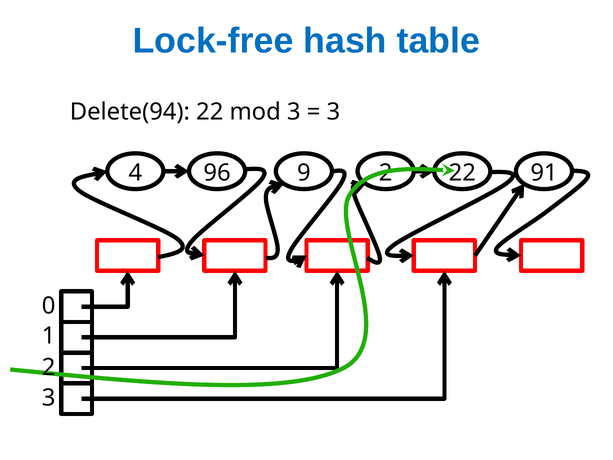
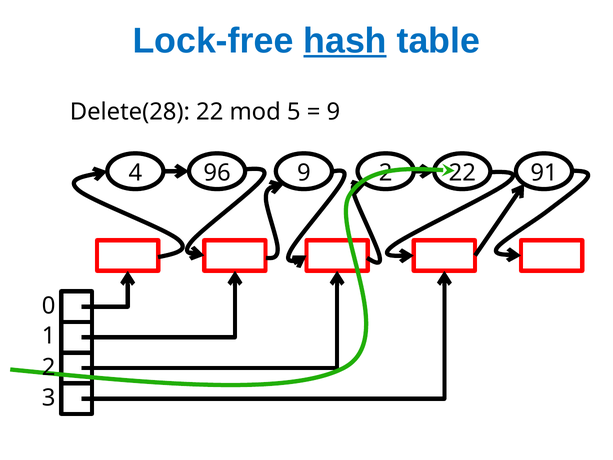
hash underline: none -> present
Delete(94: Delete(94 -> Delete(28
mod 3: 3 -> 5
3 at (333, 112): 3 -> 9
